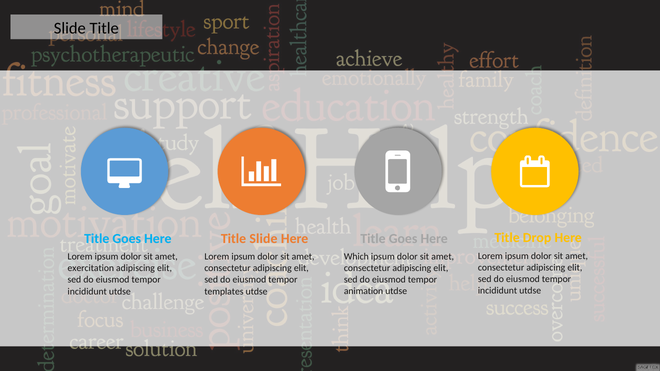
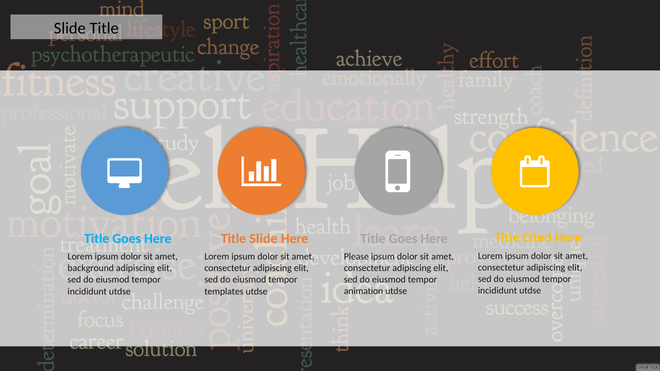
Drop: Drop -> Cited
Which: Which -> Please
exercitation: exercitation -> background
